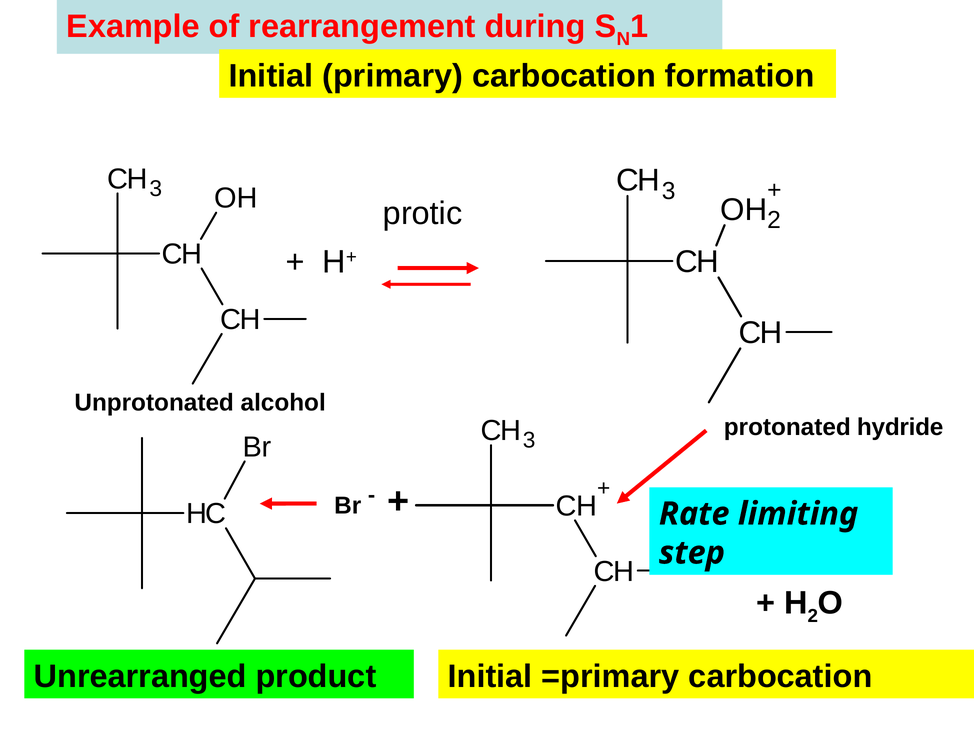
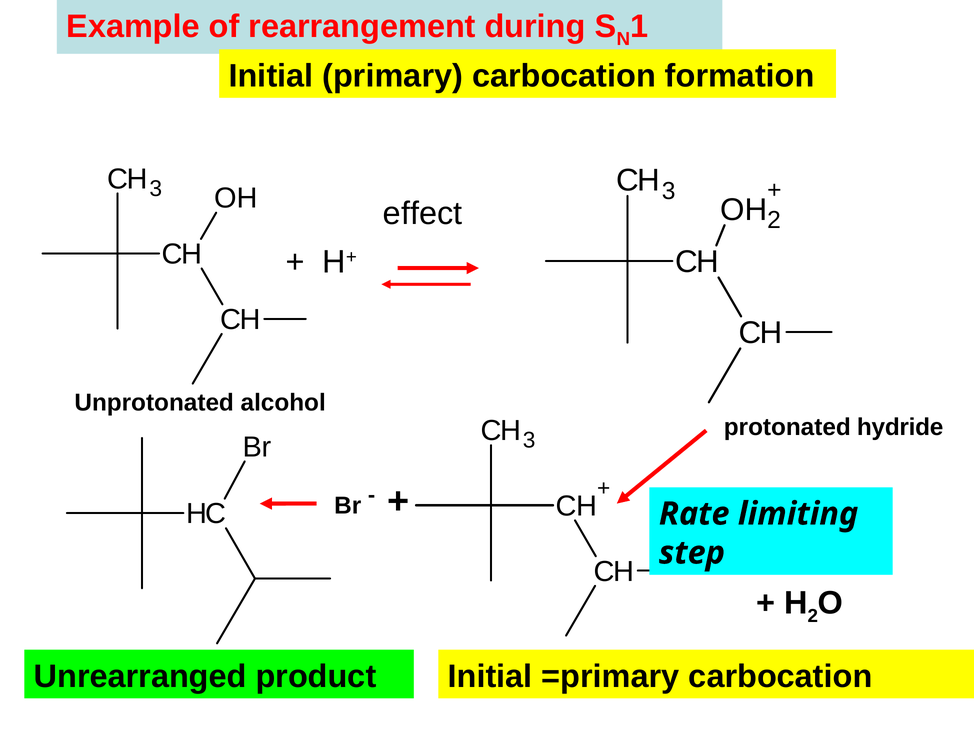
protic: protic -> effect
